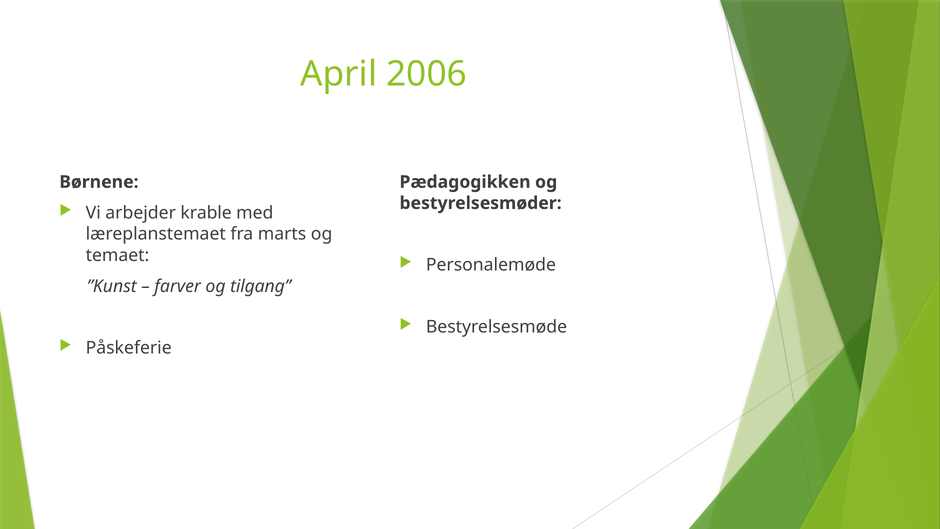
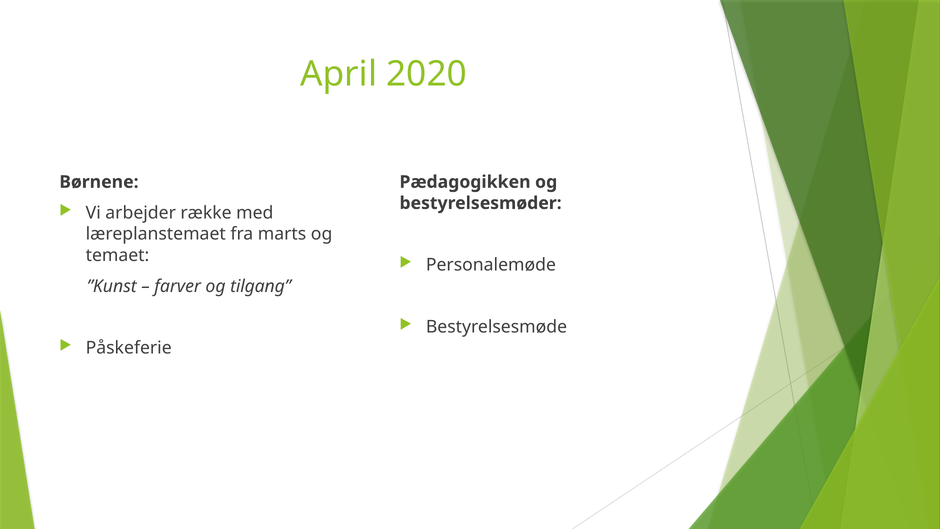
2006: 2006 -> 2020
krable: krable -> række
